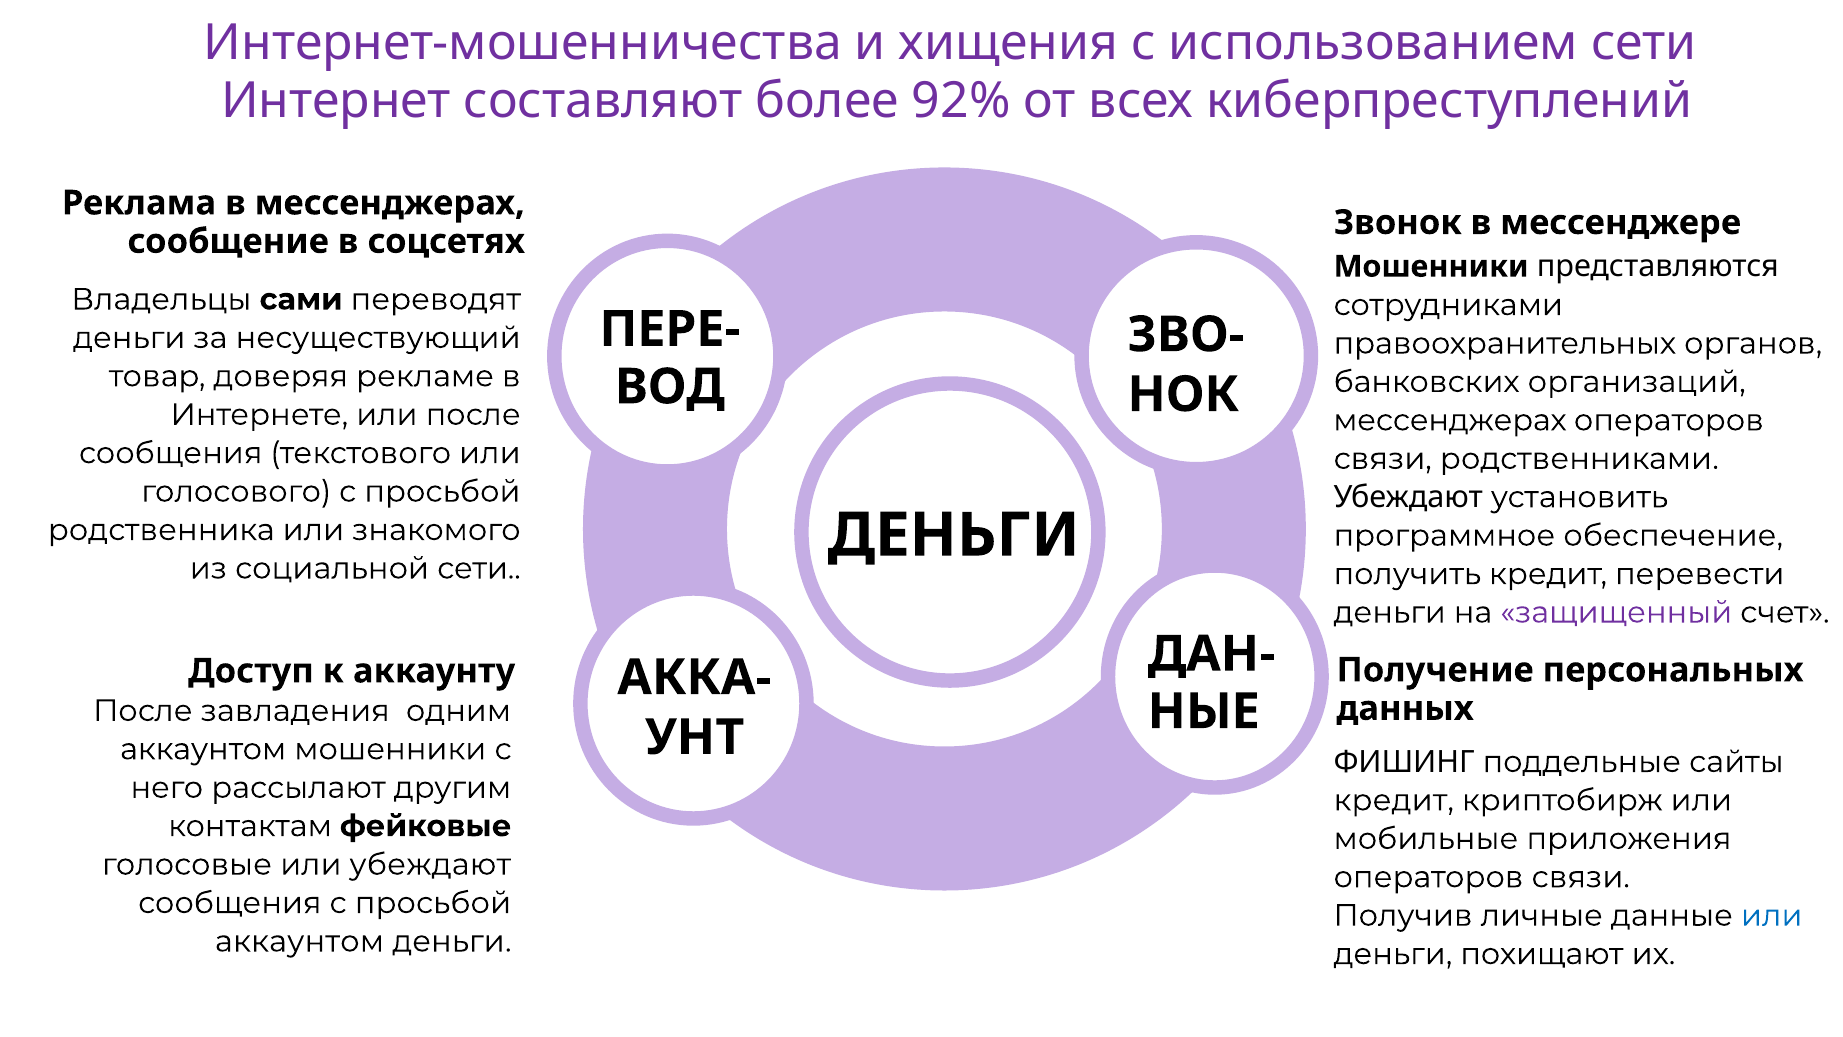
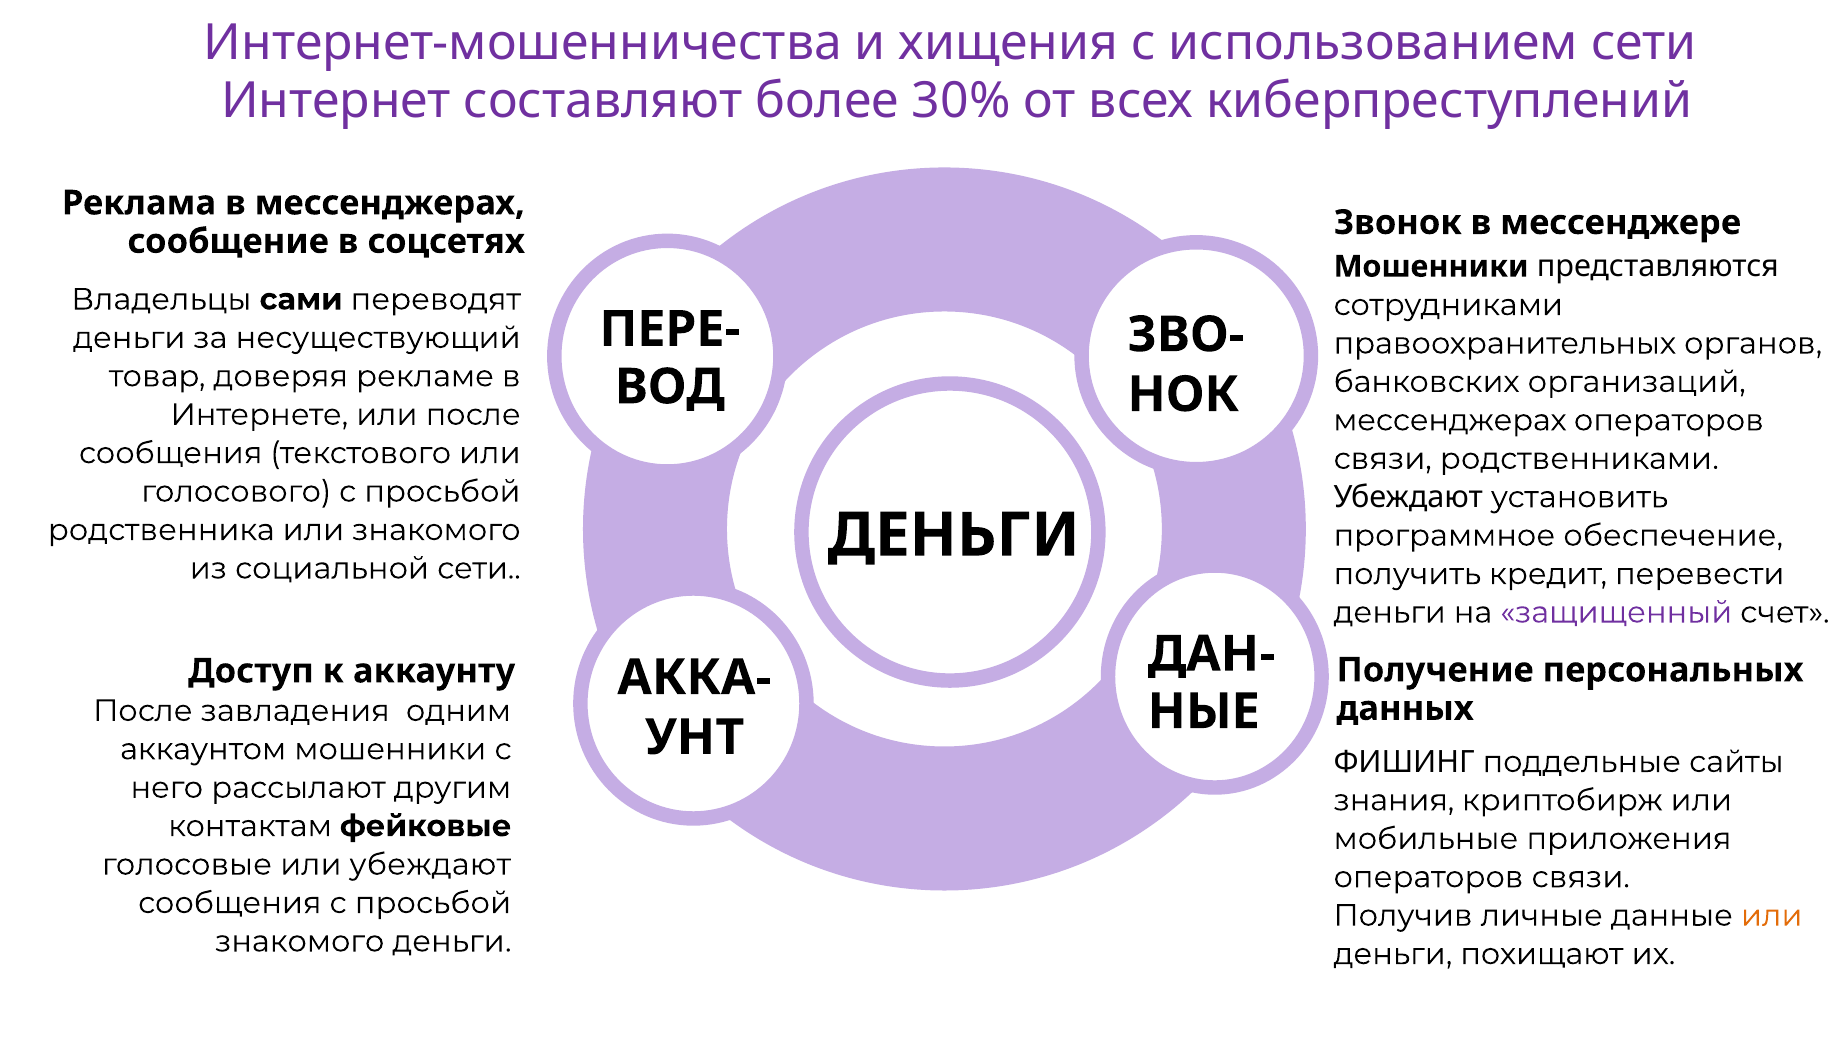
92%: 92% -> 30%
кредит at (1394, 800): кредит -> знания
или at (1772, 915) colour: blue -> orange
аккаунтом at (300, 941): аккаунтом -> знакомого
